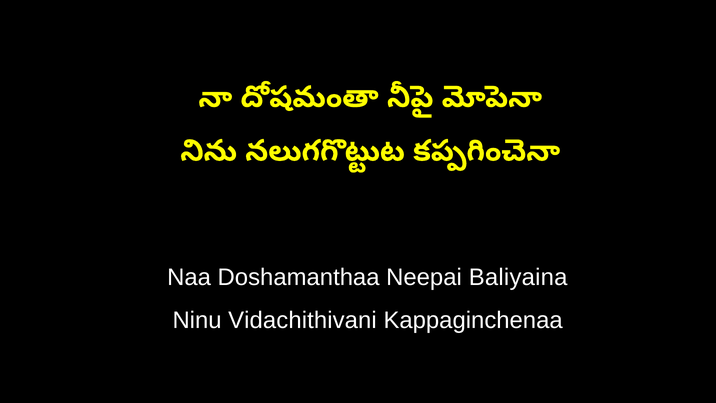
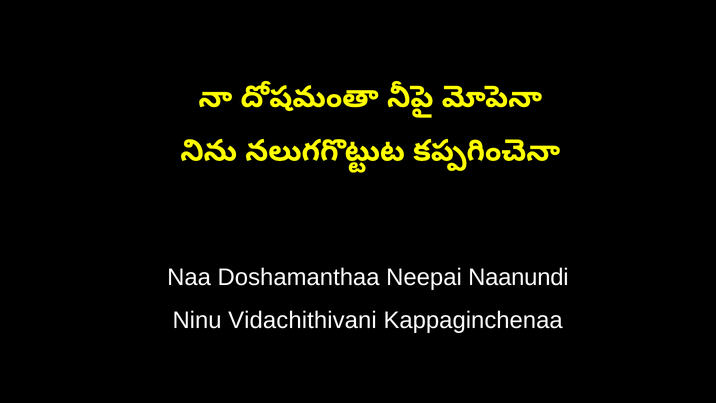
Baliyaina: Baliyaina -> Naanundi
